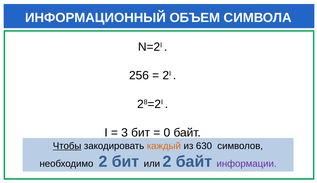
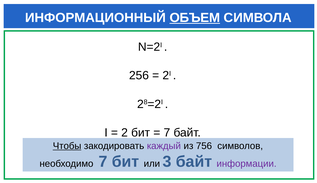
ОБЪЕМ underline: none -> present
3: 3 -> 2
0 at (167, 133): 0 -> 7
каждый colour: orange -> purple
630: 630 -> 756
необходимо 2: 2 -> 7
или 2: 2 -> 3
